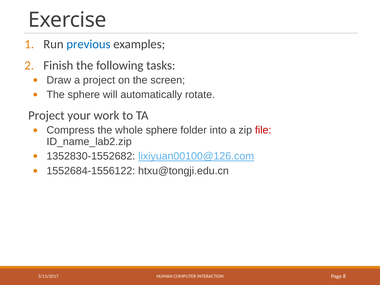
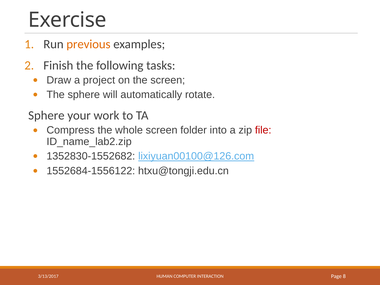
previous colour: blue -> orange
Project at (46, 116): Project -> Sphere
whole sphere: sphere -> screen
